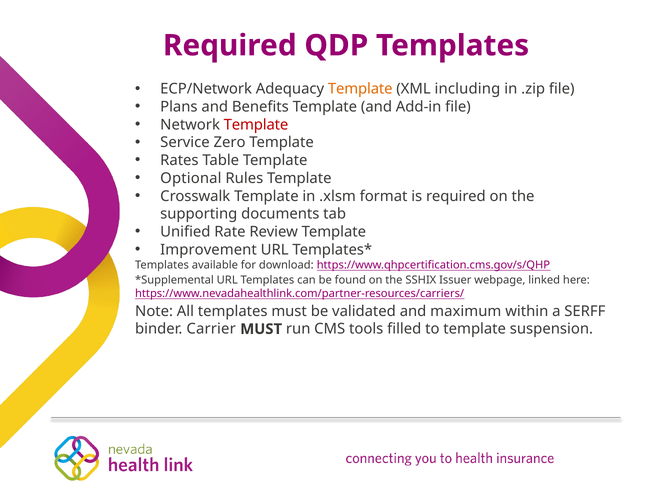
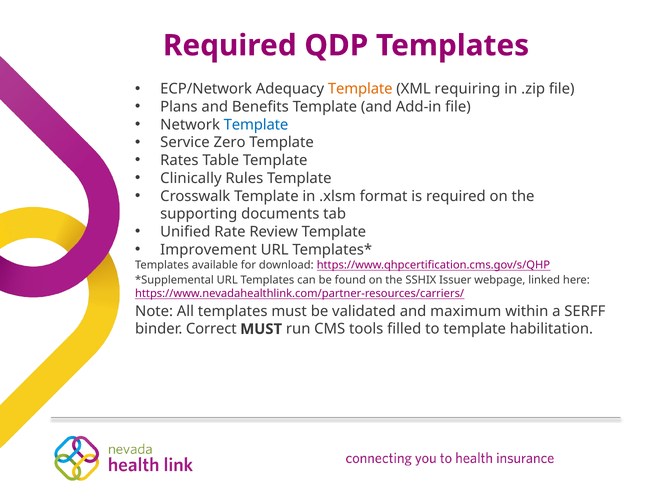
including: including -> requiring
Template at (256, 125) colour: red -> blue
Optional: Optional -> Clinically
Carrier: Carrier -> Correct
suspension: suspension -> habilitation
